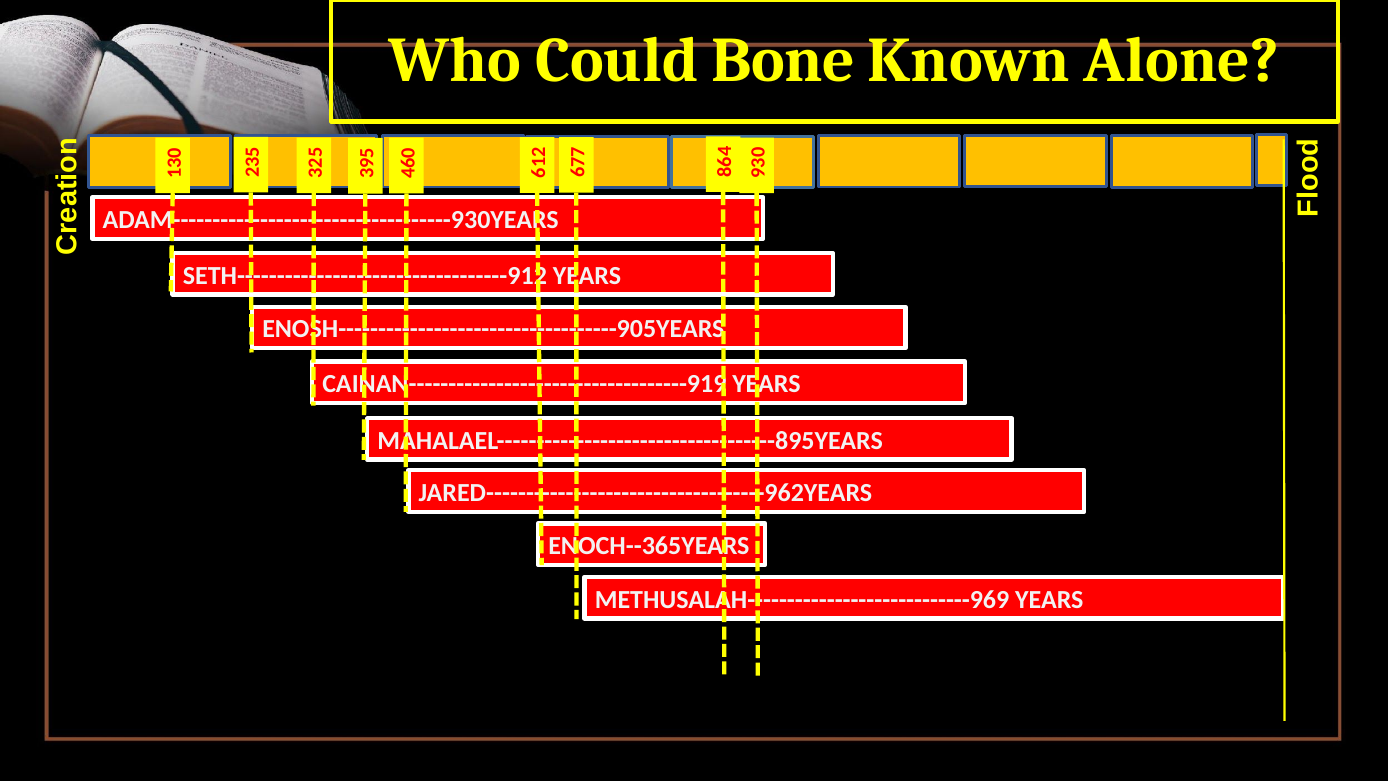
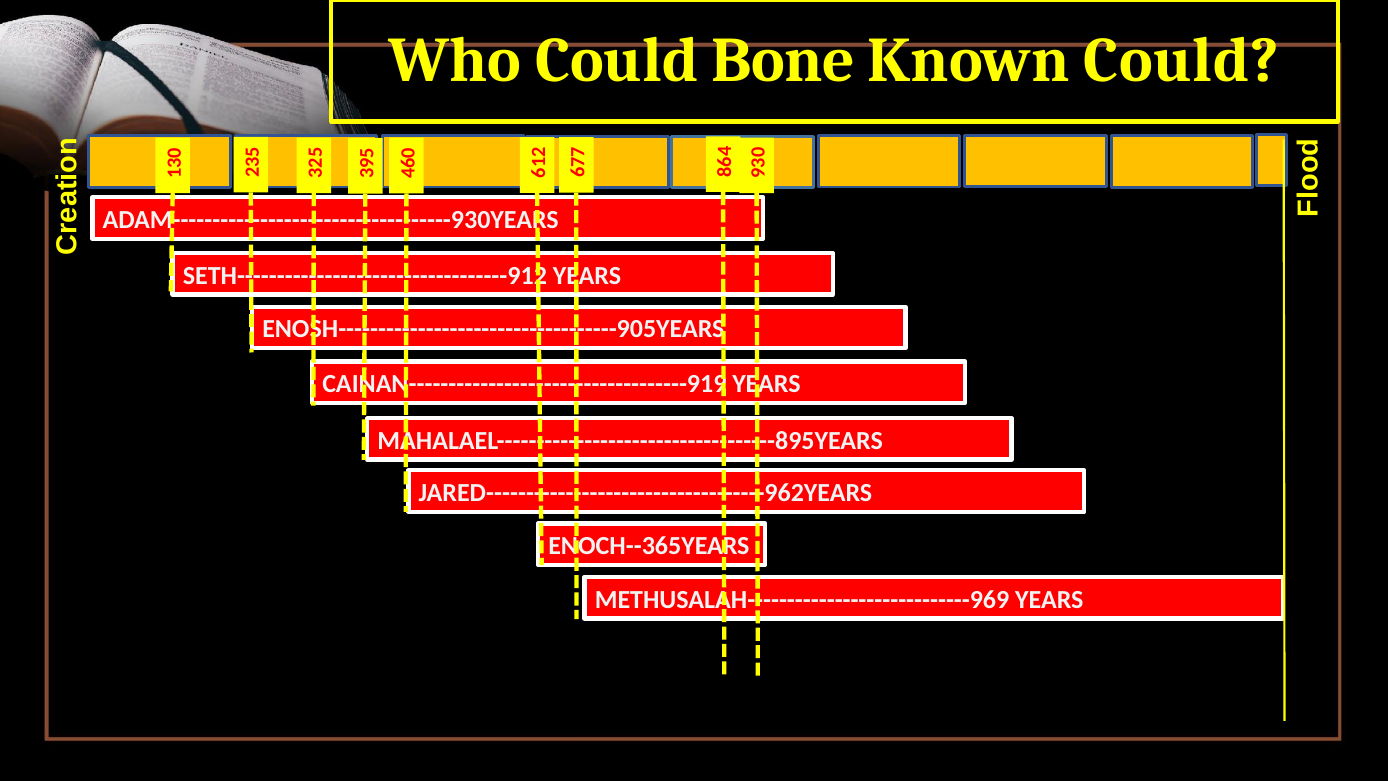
Known Alone: Alone -> Could
